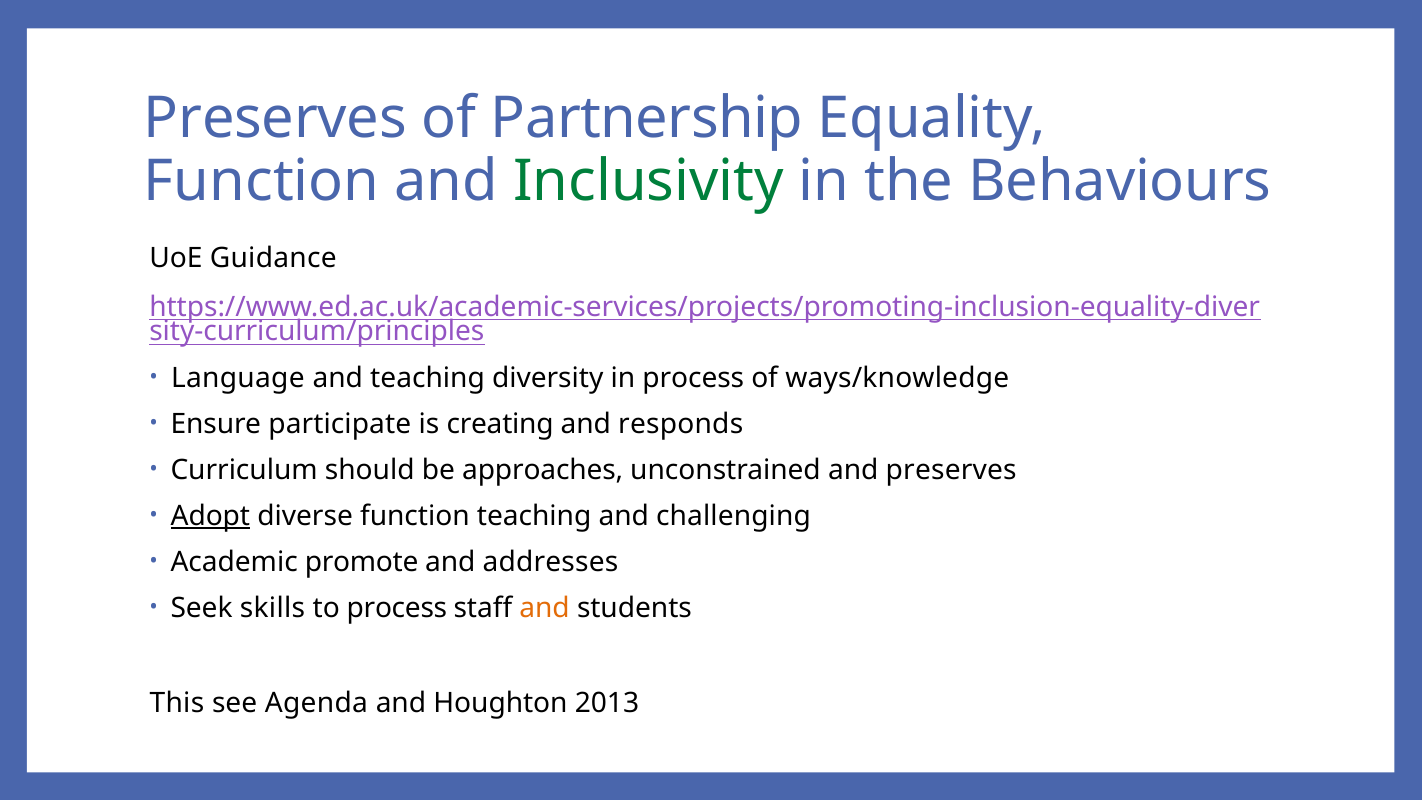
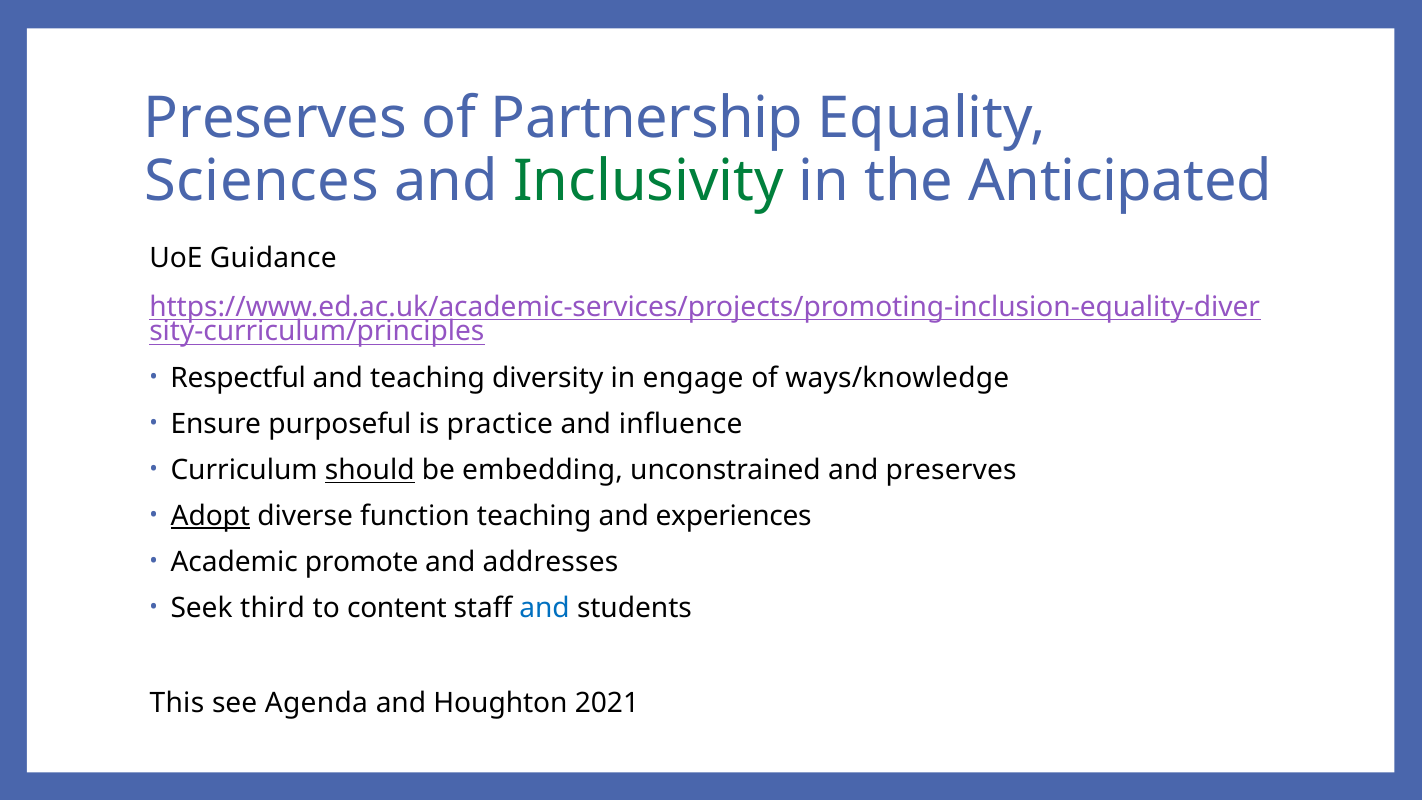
Function at (262, 181): Function -> Sciences
Behaviours: Behaviours -> Anticipated
Language: Language -> Respectful
in process: process -> engage
participate: participate -> purposeful
creating: creating -> practice
responds: responds -> influence
should underline: none -> present
approaches: approaches -> embedding
challenging: challenging -> experiences
skills: skills -> third
to process: process -> content
and at (545, 608) colour: orange -> blue
2013: 2013 -> 2021
